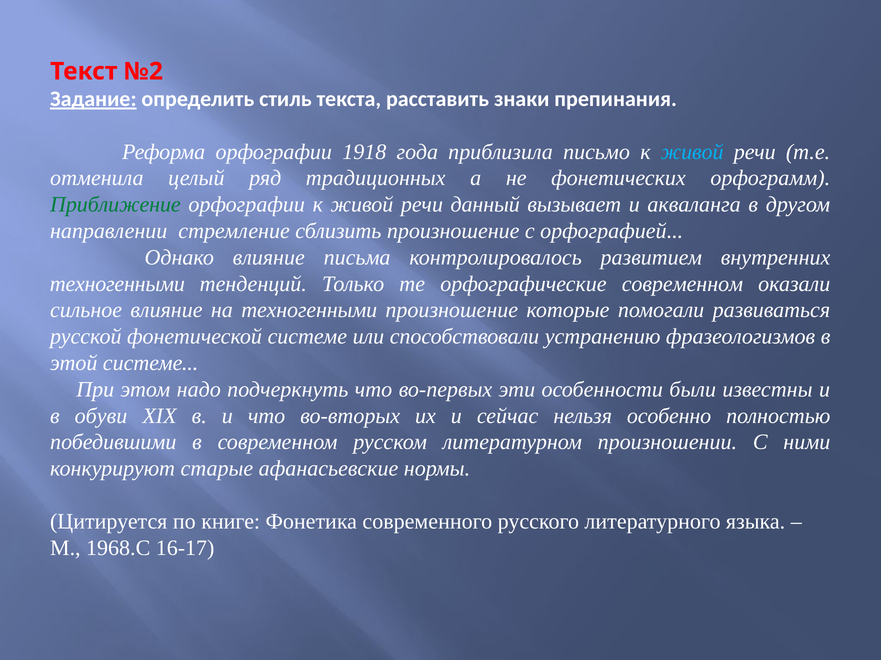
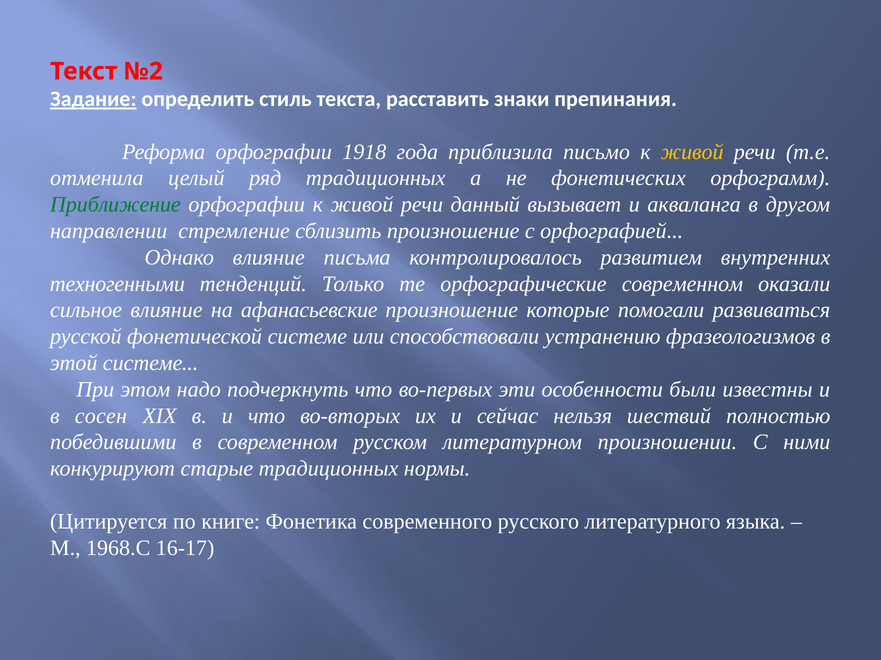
живой at (692, 152) colour: light blue -> yellow
на техногенными: техногенными -> афанасьевские
обуви: обуви -> сосен
особенно: особенно -> шествий
старые афанасьевские: афанасьевские -> традиционных
